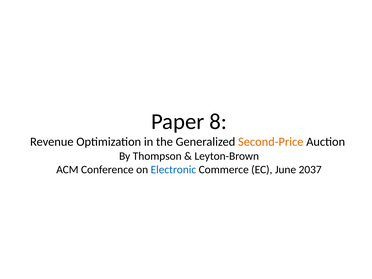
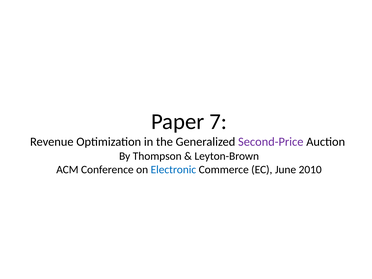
8: 8 -> 7
Second-Price colour: orange -> purple
2037: 2037 -> 2010
